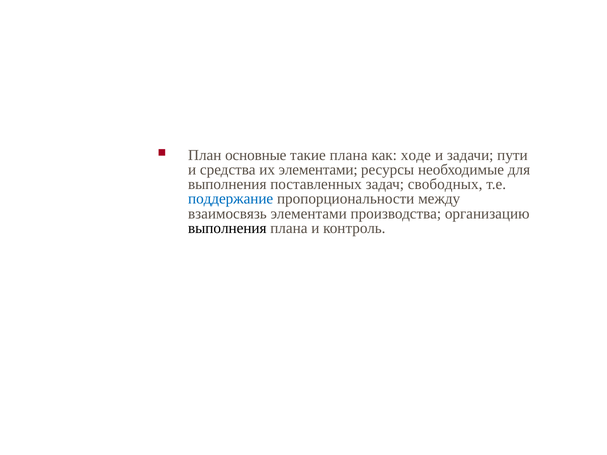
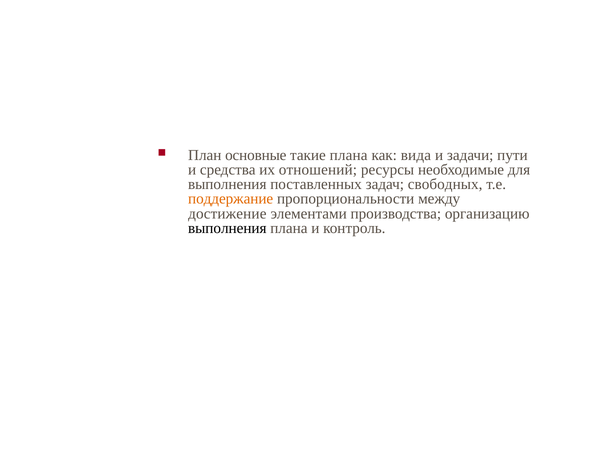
ходе: ходе -> вида
их элементами: элементами -> отношений
поддержание colour: blue -> orange
взаимосвязь: взаимосвязь -> достижение
